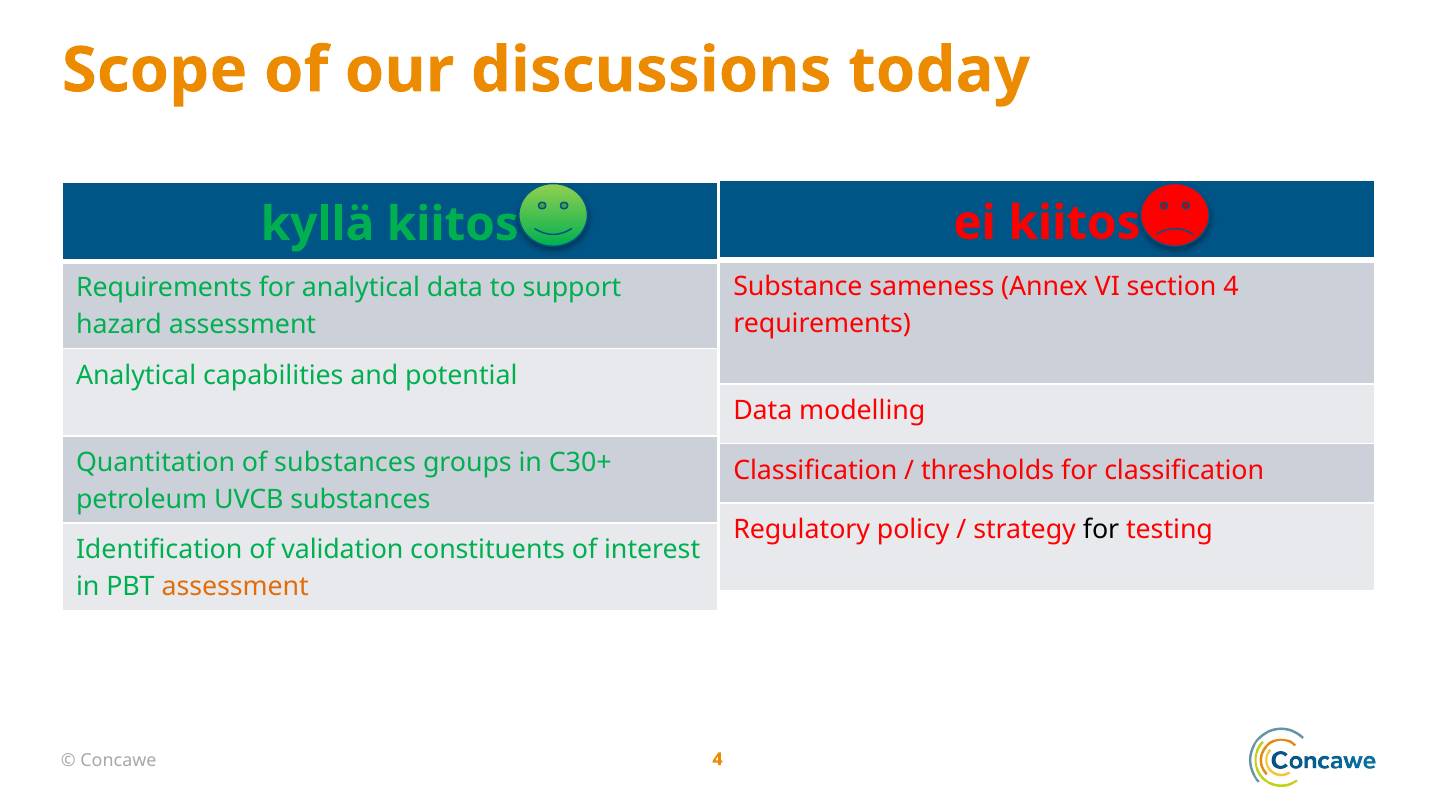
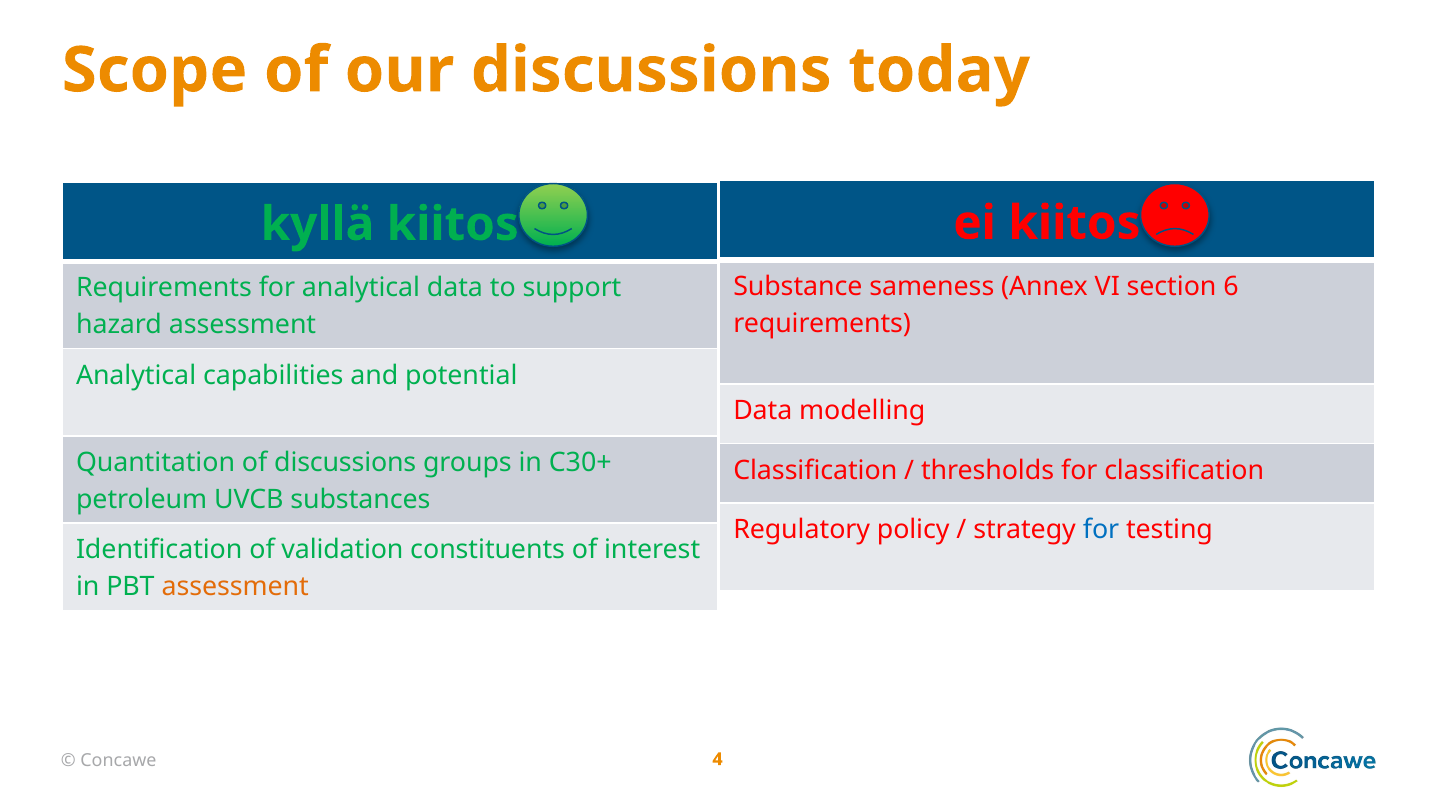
section 4: 4 -> 6
of substances: substances -> discussions
for at (1101, 530) colour: black -> blue
